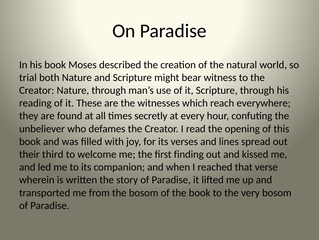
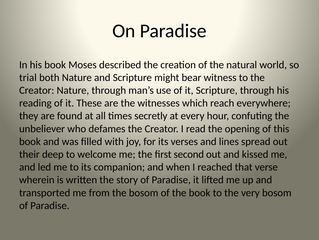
third: third -> deep
finding: finding -> second
